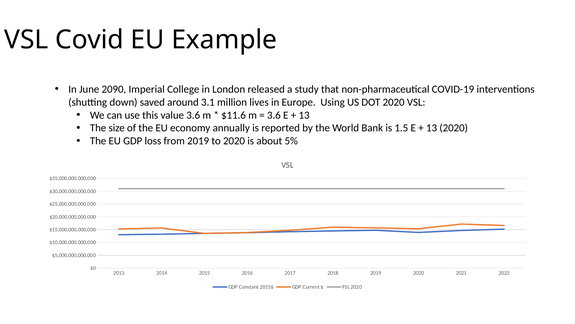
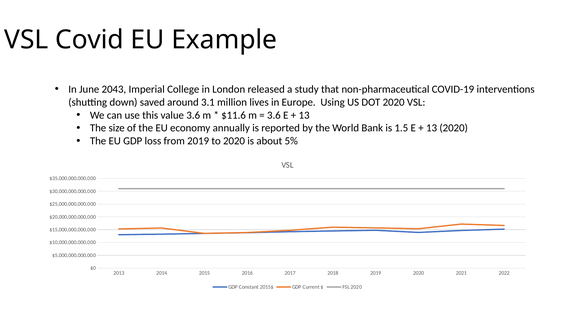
2090: 2090 -> 2043
